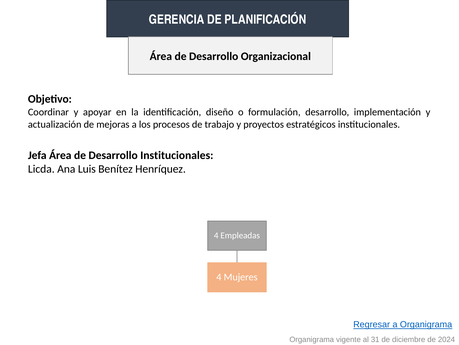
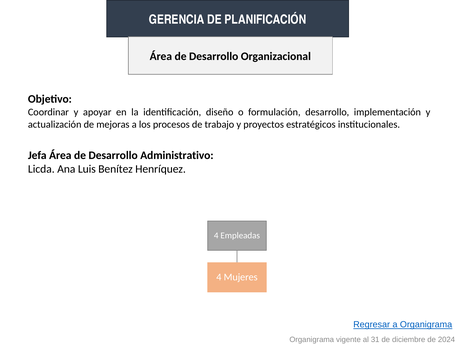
Desarrollo Institucionales: Institucionales -> Administrativo
